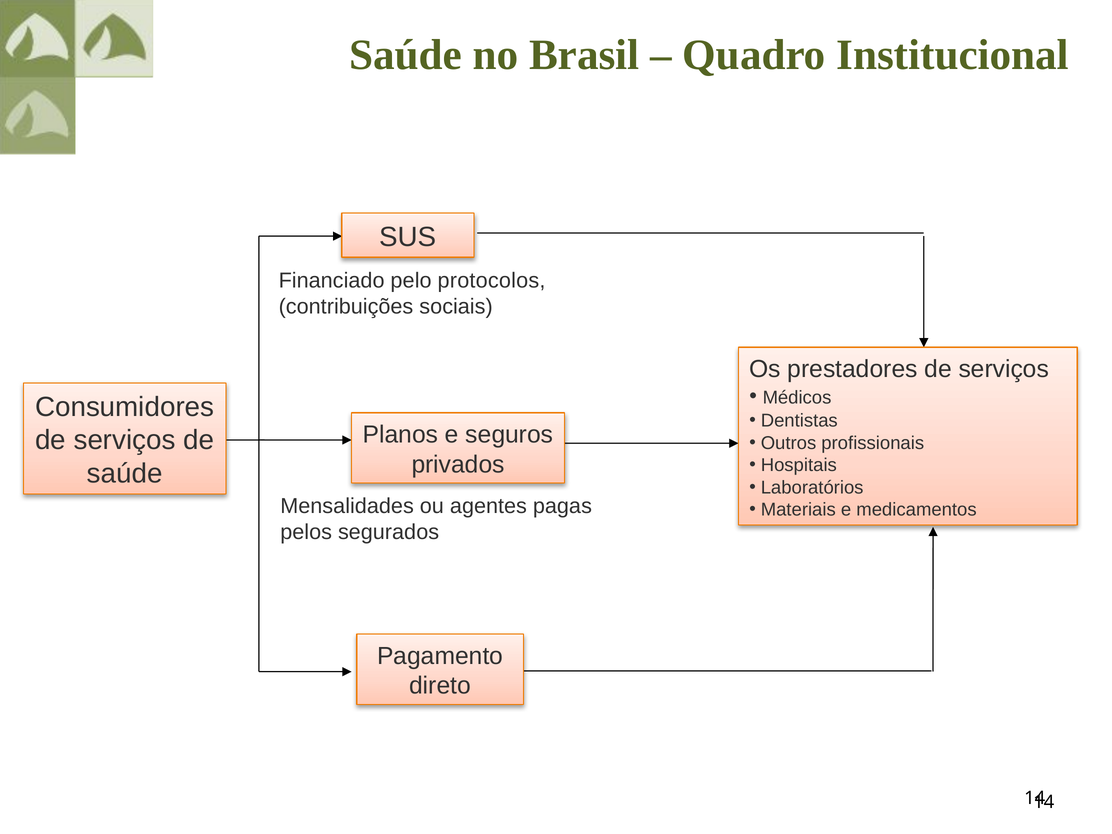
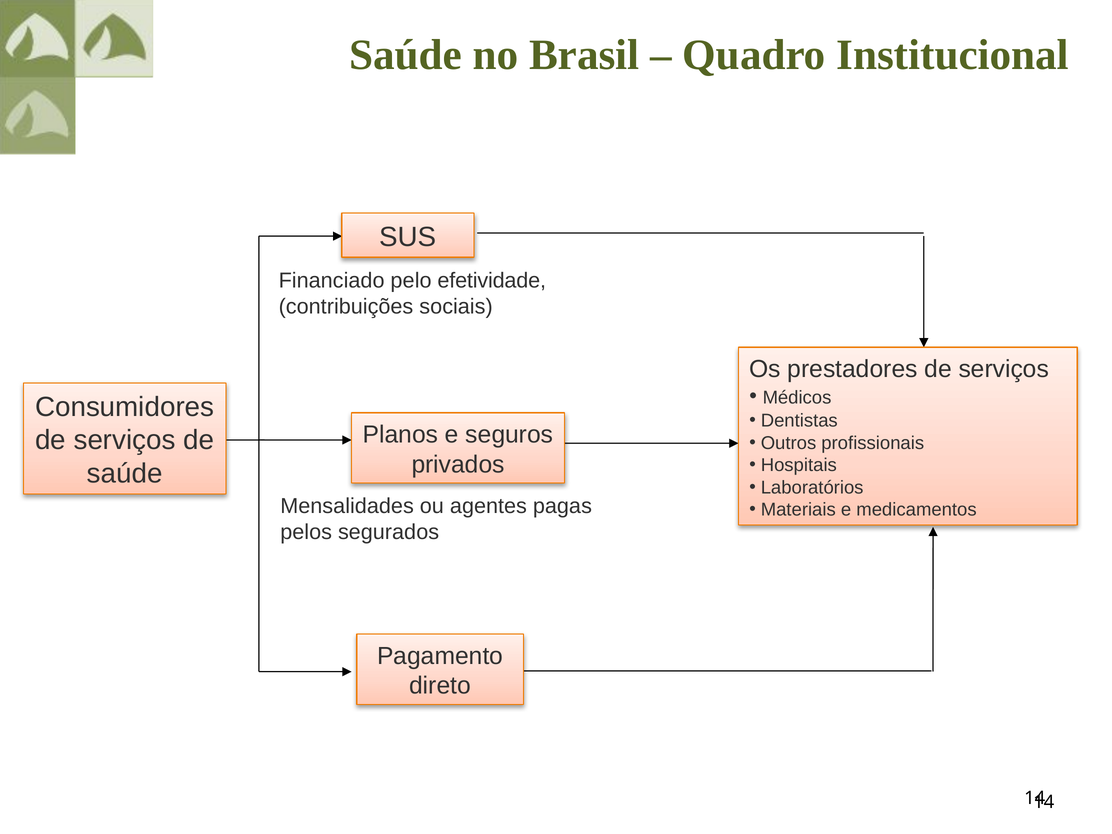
protocolos: protocolos -> efetividade
